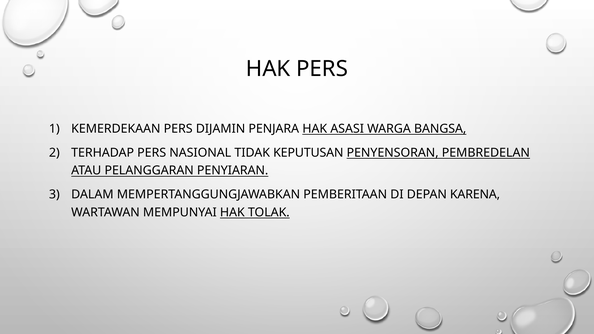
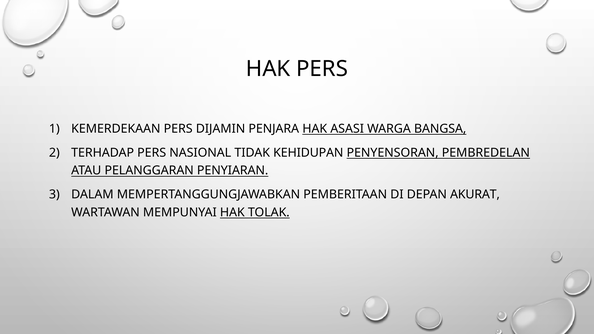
KEPUTUSAN: KEPUTUSAN -> KEHIDUPAN
KARENA: KARENA -> AKURAT
